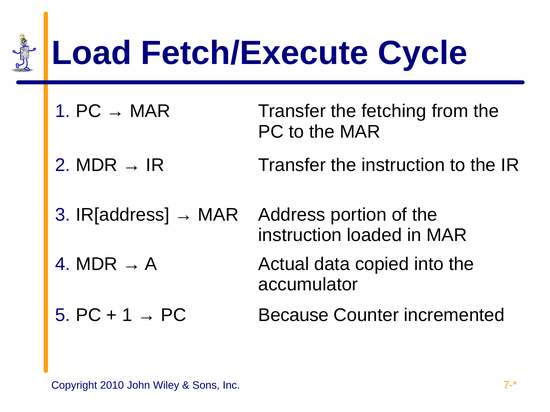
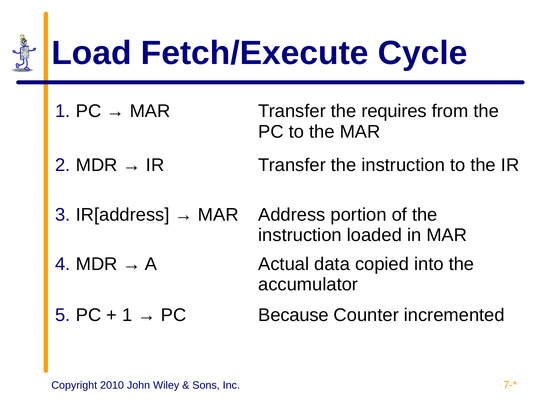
fetching: fetching -> requires
